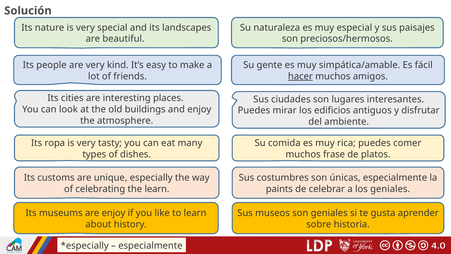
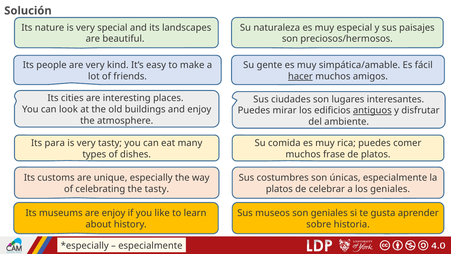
antiguos underline: none -> present
ropa: ropa -> para
the learn: learn -> tasty
paints at (279, 189): paints -> platos
